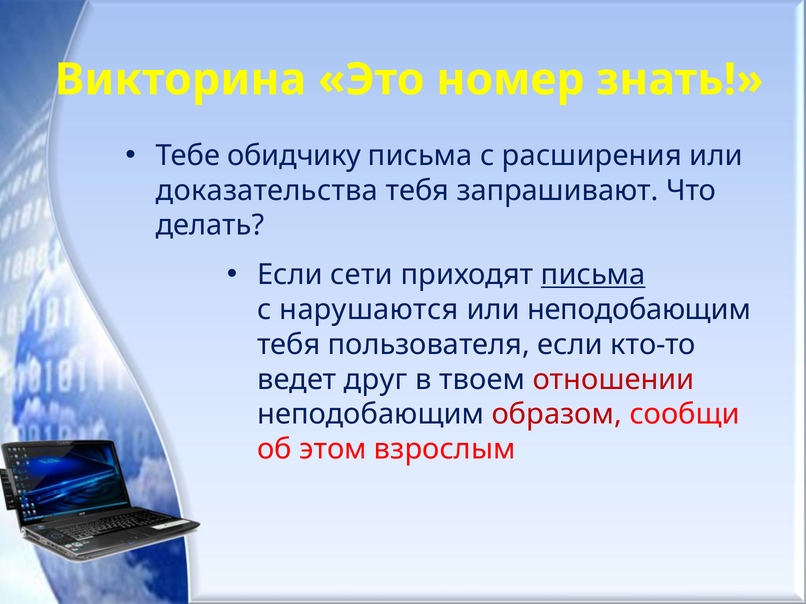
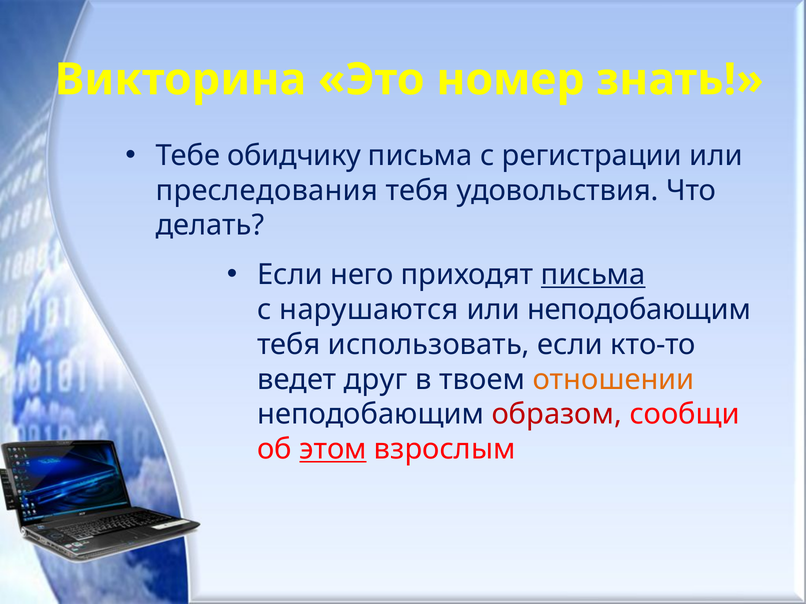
расширения: расширения -> регистрации
доказательства: доказательства -> преследования
запрашивают: запрашивают -> удовольствия
сети: сети -> него
пользователя: пользователя -> использовать
отношении colour: red -> orange
этом underline: none -> present
